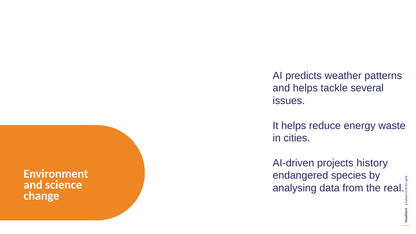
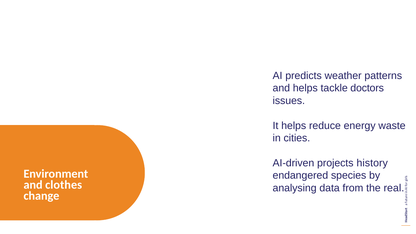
several: several -> doctors
science: science -> clothes
